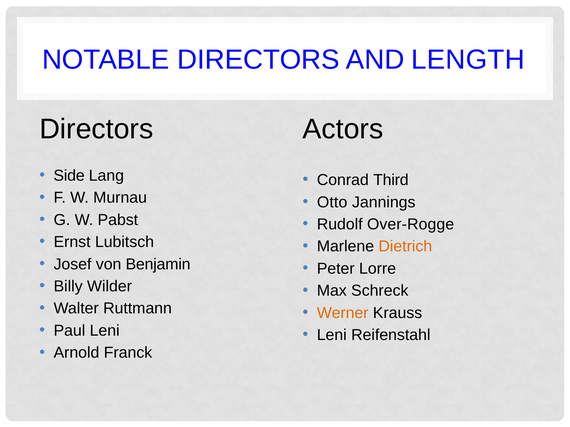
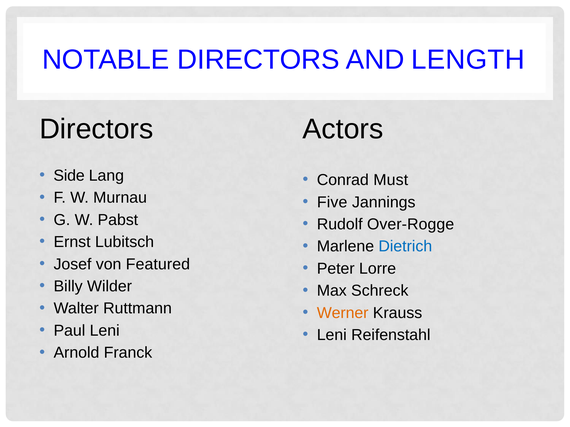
Third: Third -> Must
Otto: Otto -> Five
Dietrich colour: orange -> blue
Benjamin: Benjamin -> Featured
